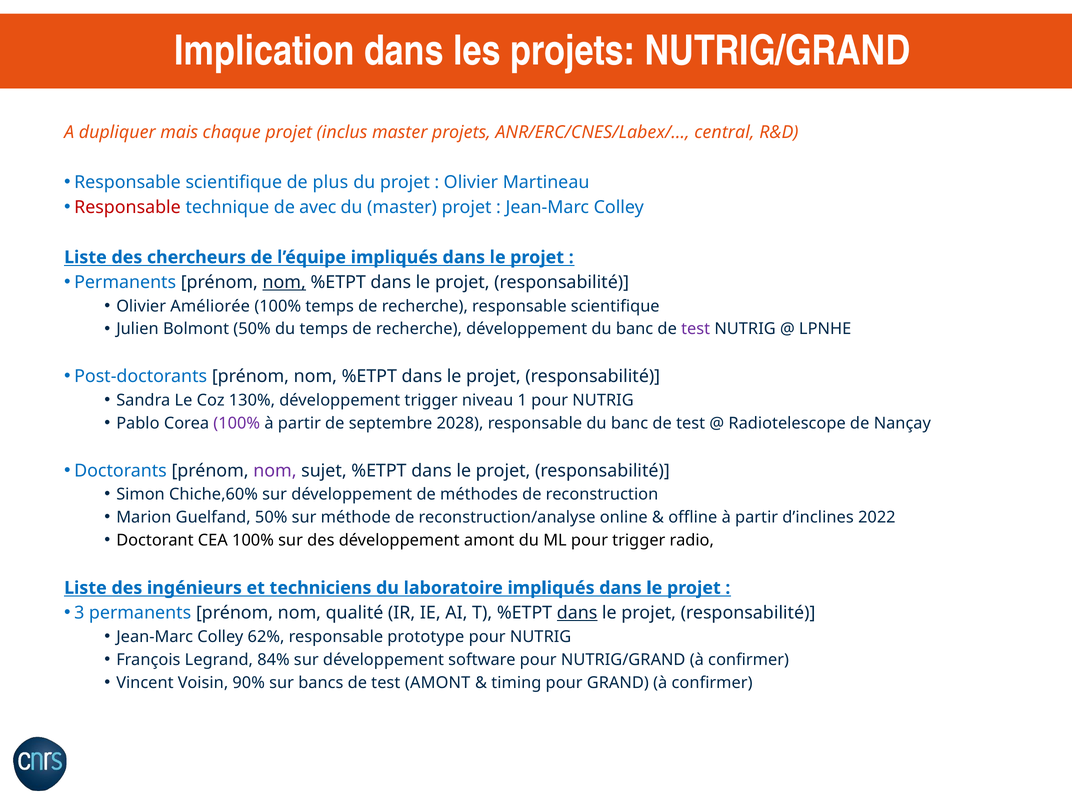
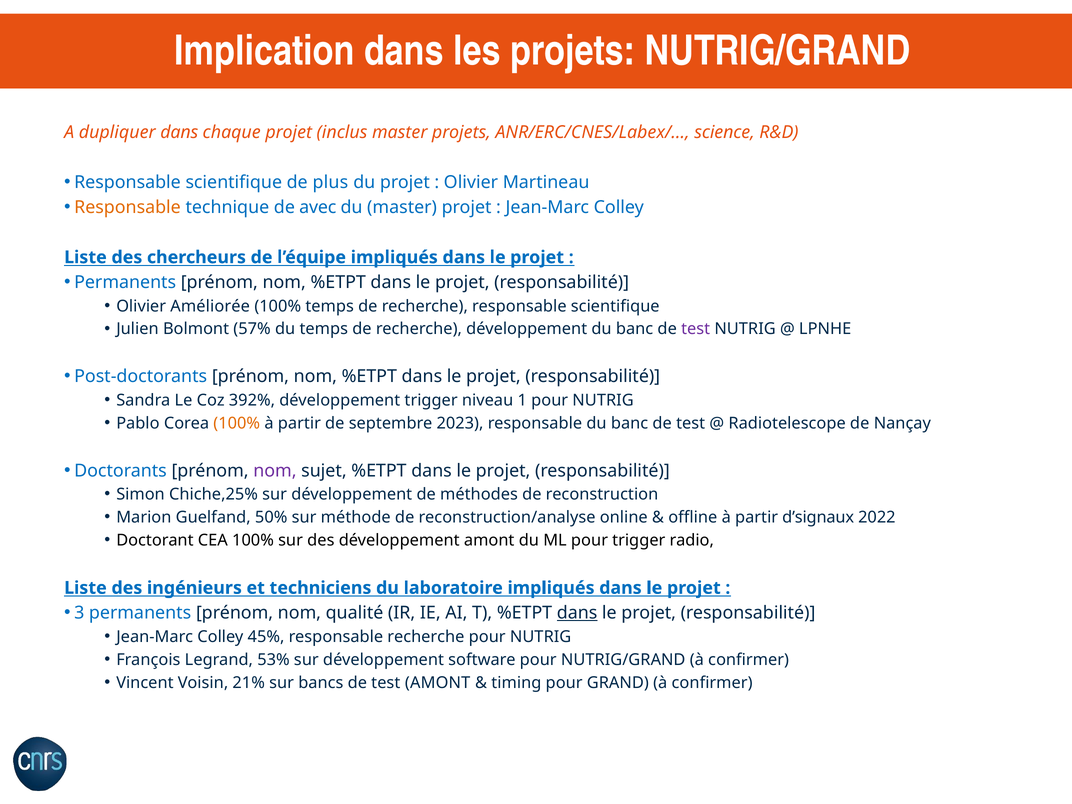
dupliquer mais: mais -> dans
central: central -> science
Responsable at (127, 207) colour: red -> orange
nom at (284, 282) underline: present -> none
Bolmont 50%: 50% -> 57%
130%: 130% -> 392%
100% at (237, 423) colour: purple -> orange
2028: 2028 -> 2023
Chiche,60%: Chiche,60% -> Chiche,25%
d’inclines: d’inclines -> d’signaux
62%: 62% -> 45%
responsable prototype: prototype -> recherche
84%: 84% -> 53%
90%: 90% -> 21%
